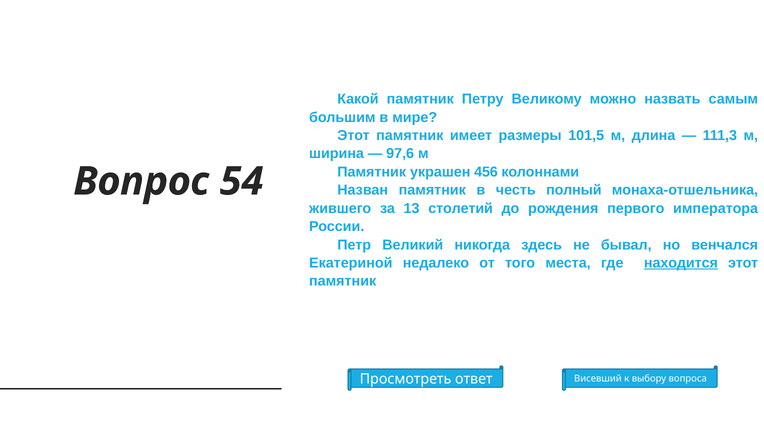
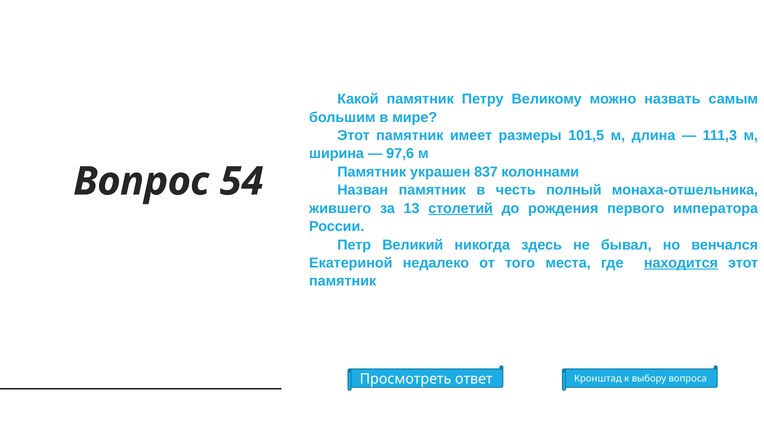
456: 456 -> 837
столетий underline: none -> present
Висевший: Висевший -> Кронштад
